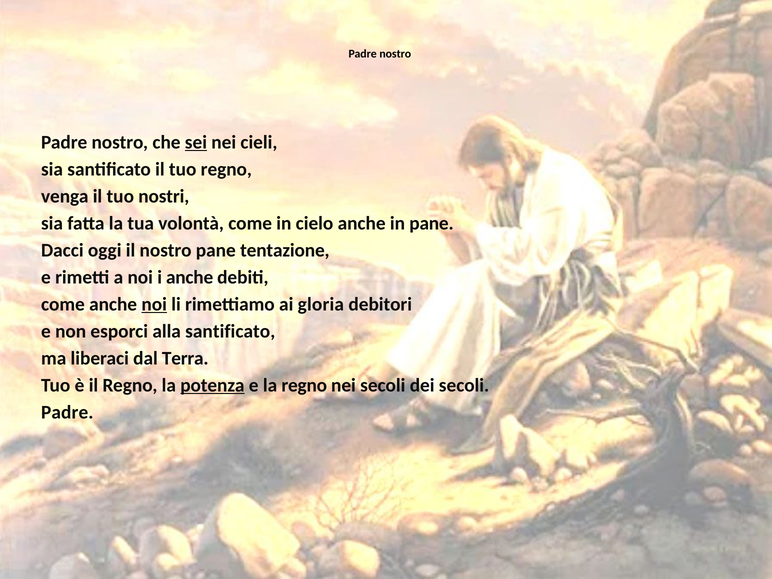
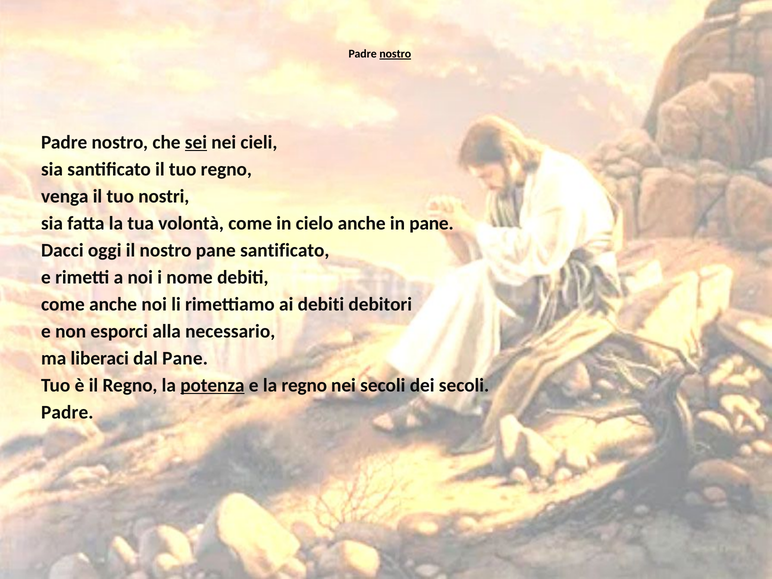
nostro at (395, 54) underline: none -> present
pane tentazione: tentazione -> santificato
i anche: anche -> nome
noi at (154, 304) underline: present -> none
ai gloria: gloria -> debiti
alla santificato: santificato -> necessario
dal Terra: Terra -> Pane
